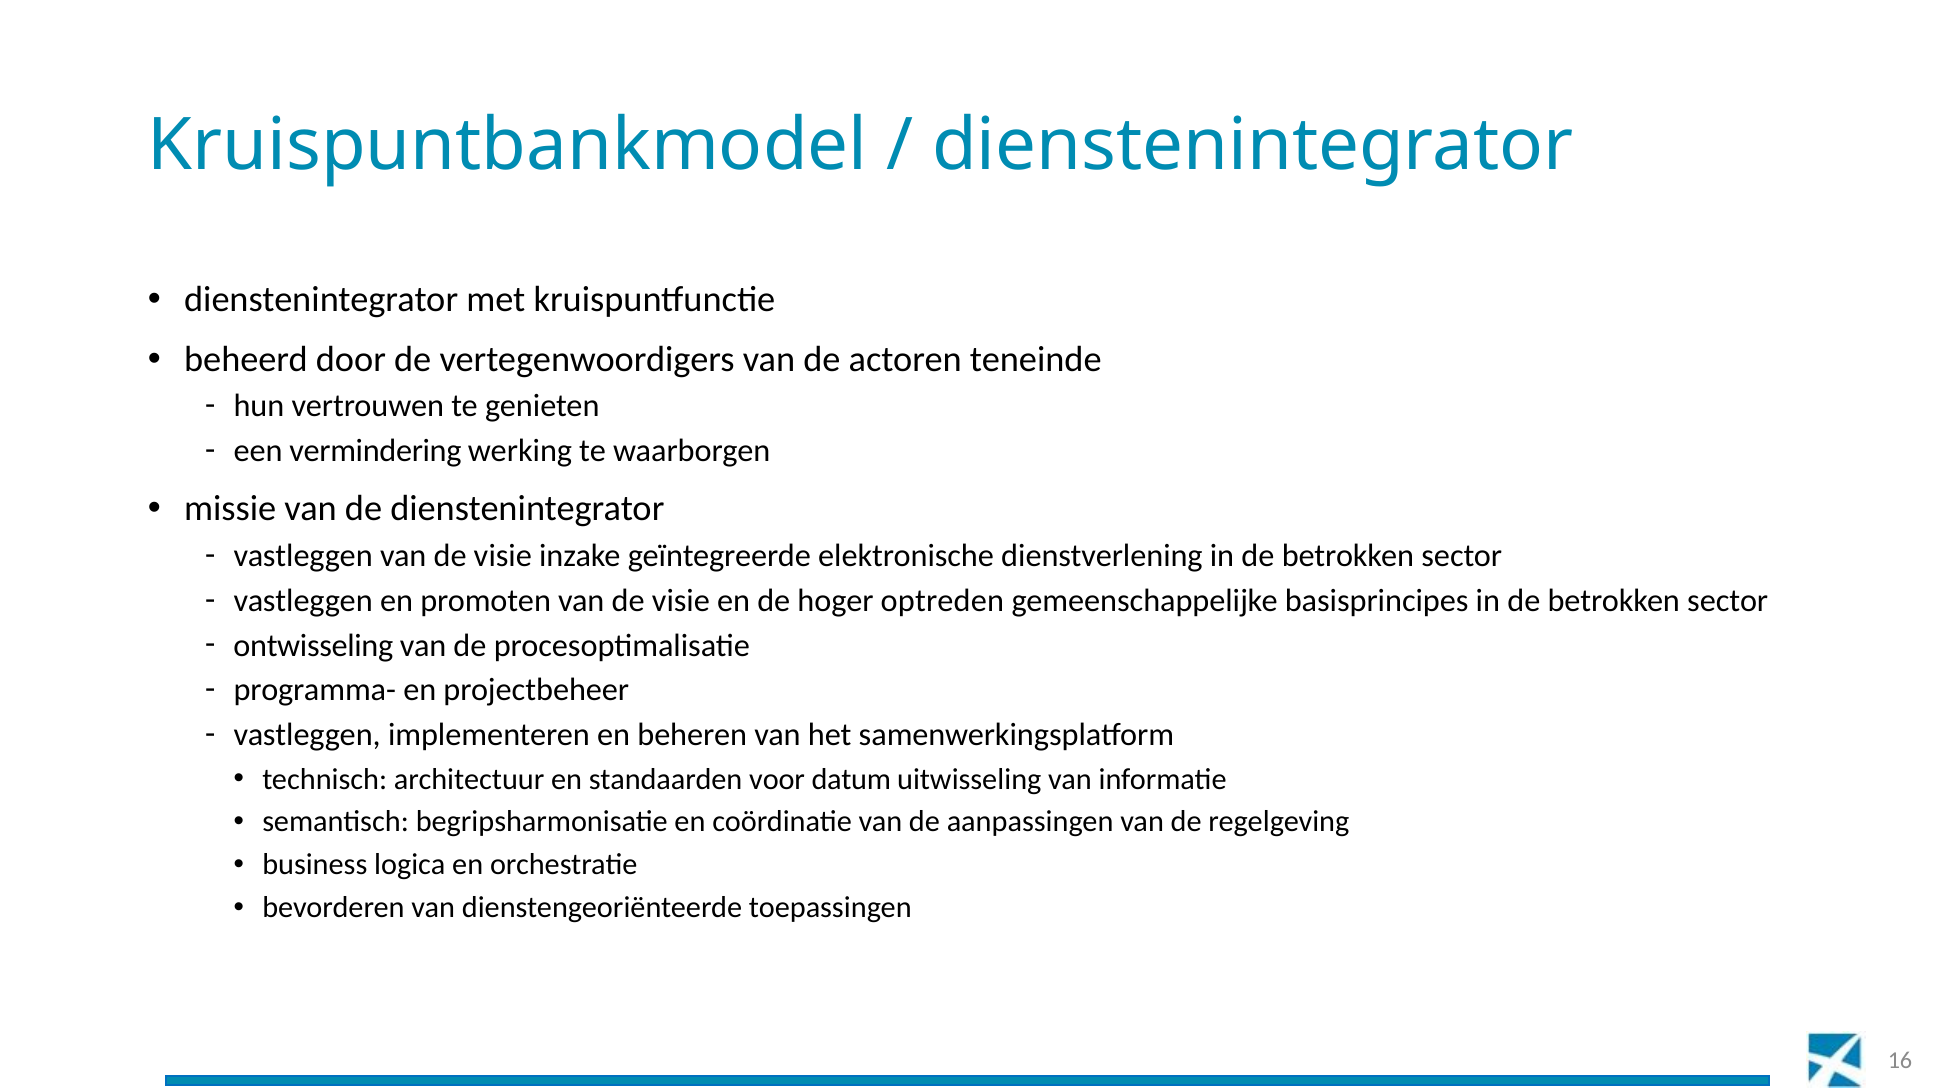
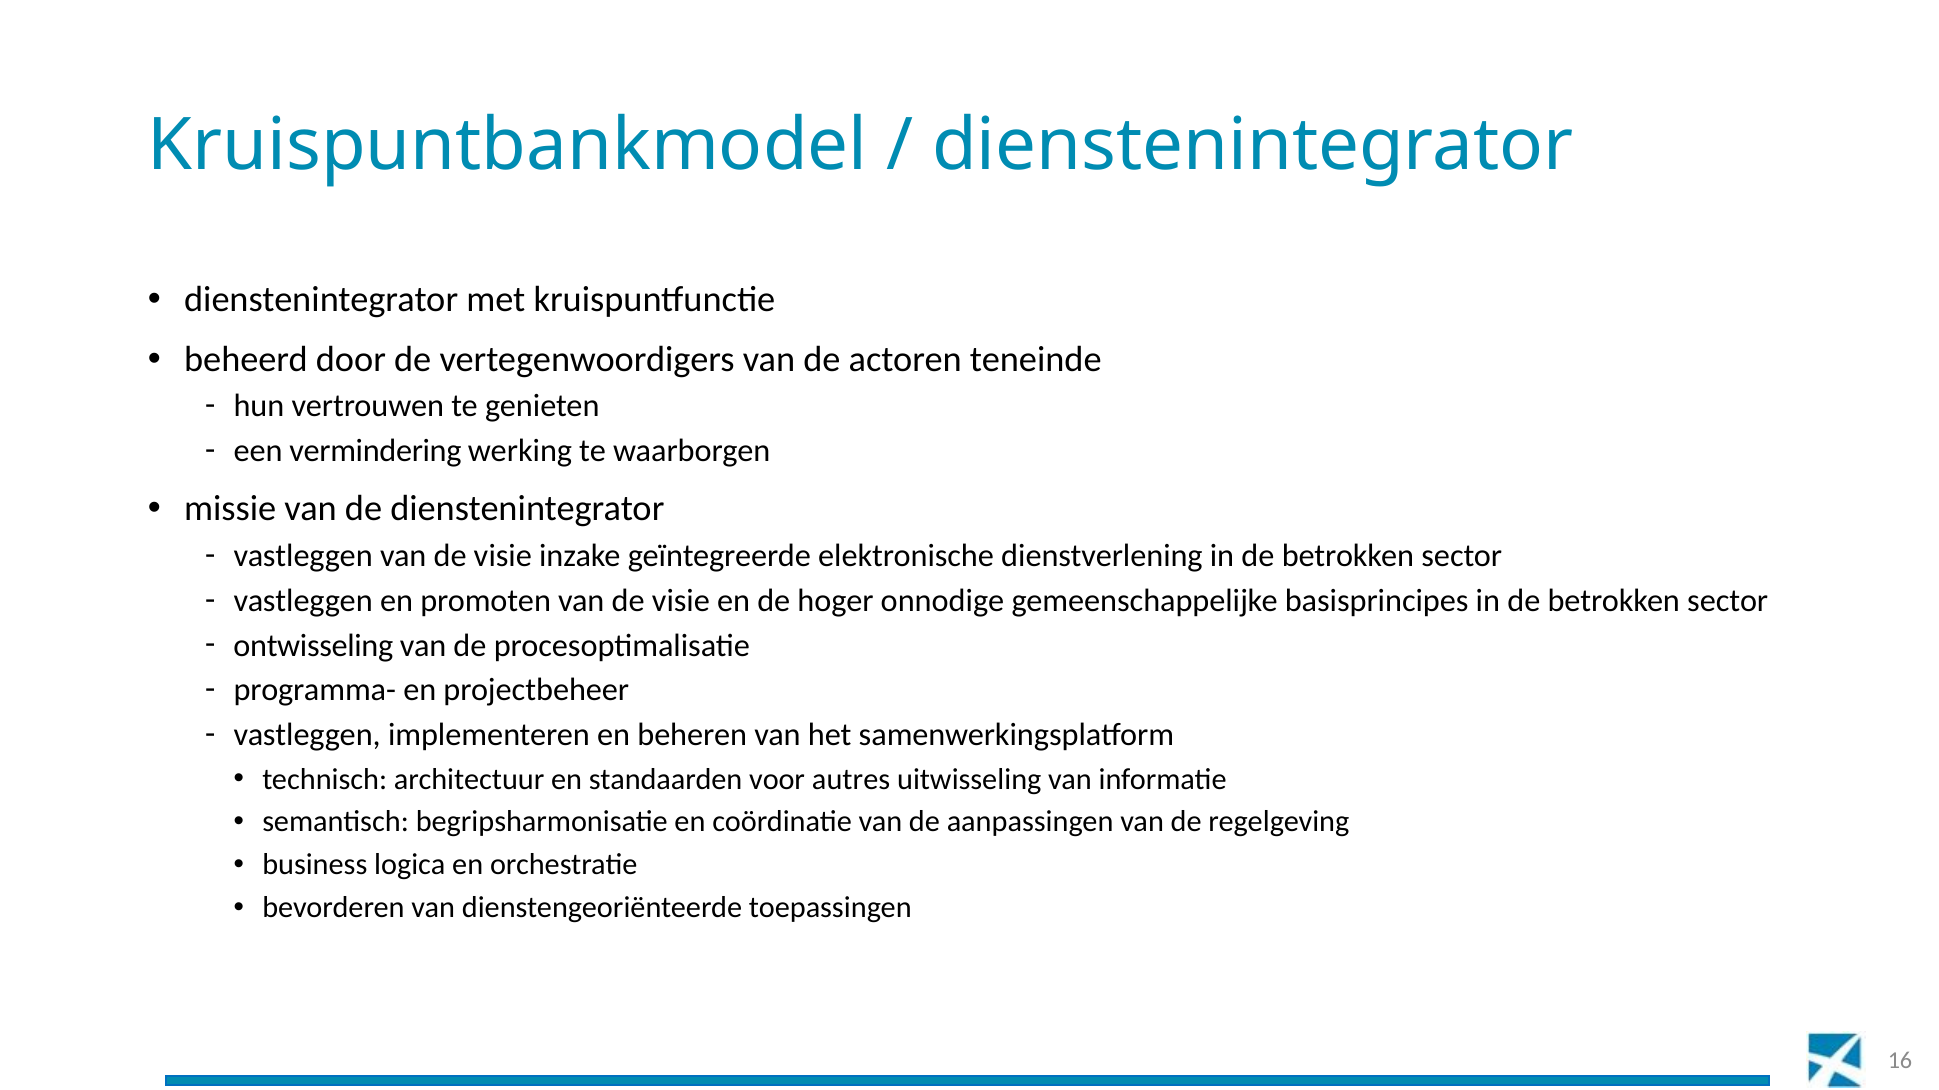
optreden: optreden -> onnodige
datum: datum -> autres
